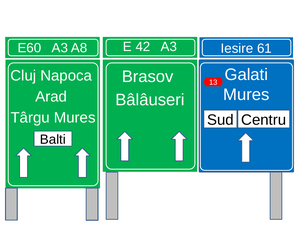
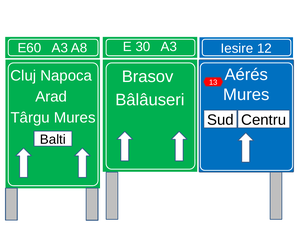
42: 42 -> 30
61: 61 -> 12
Galati: Galati -> Aérés
